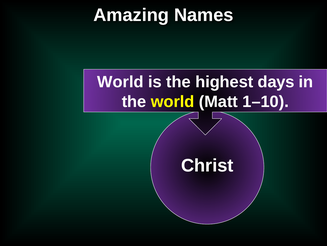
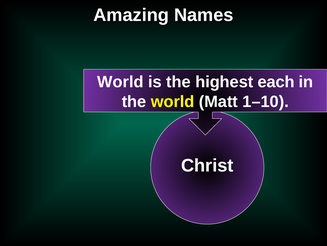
days: days -> each
